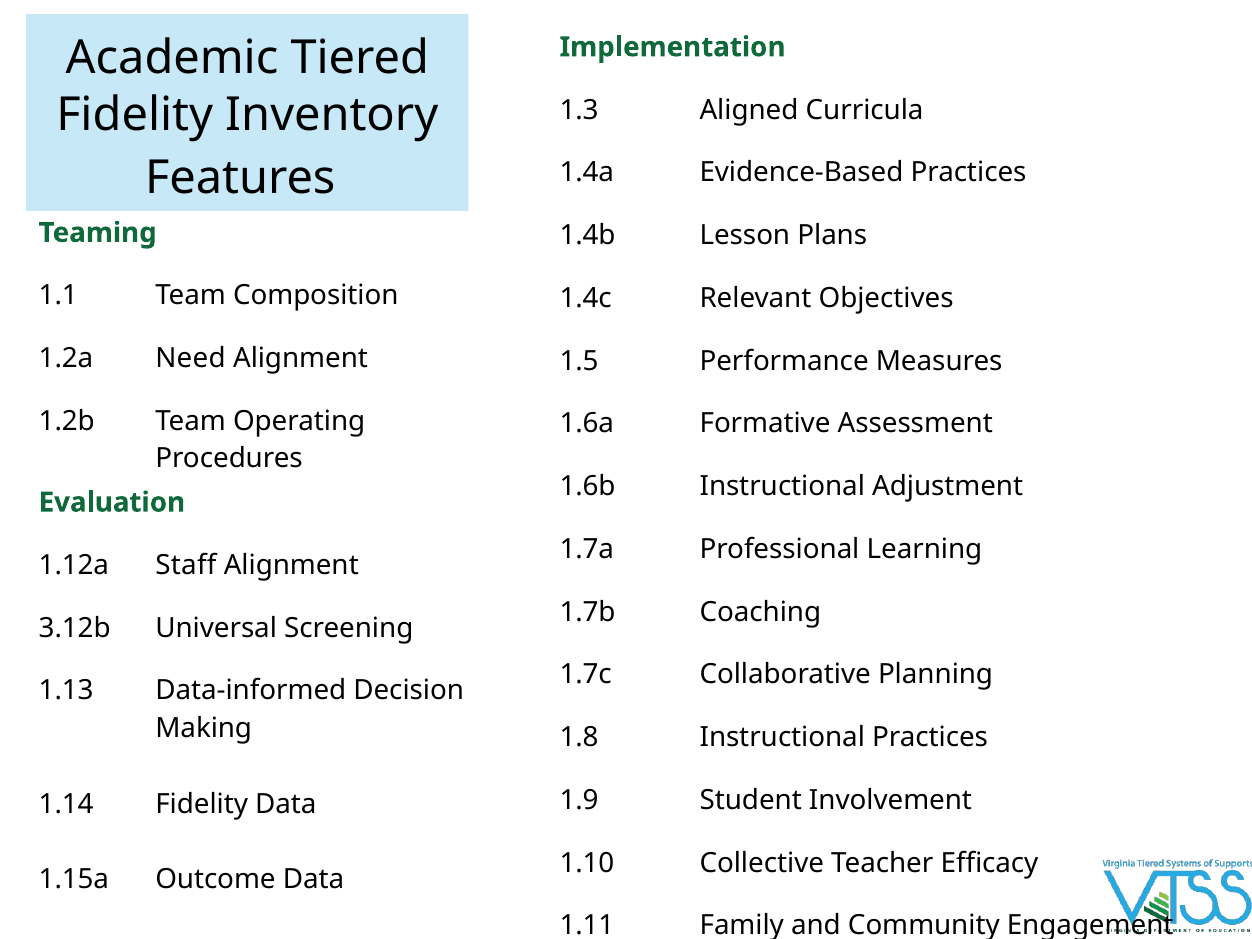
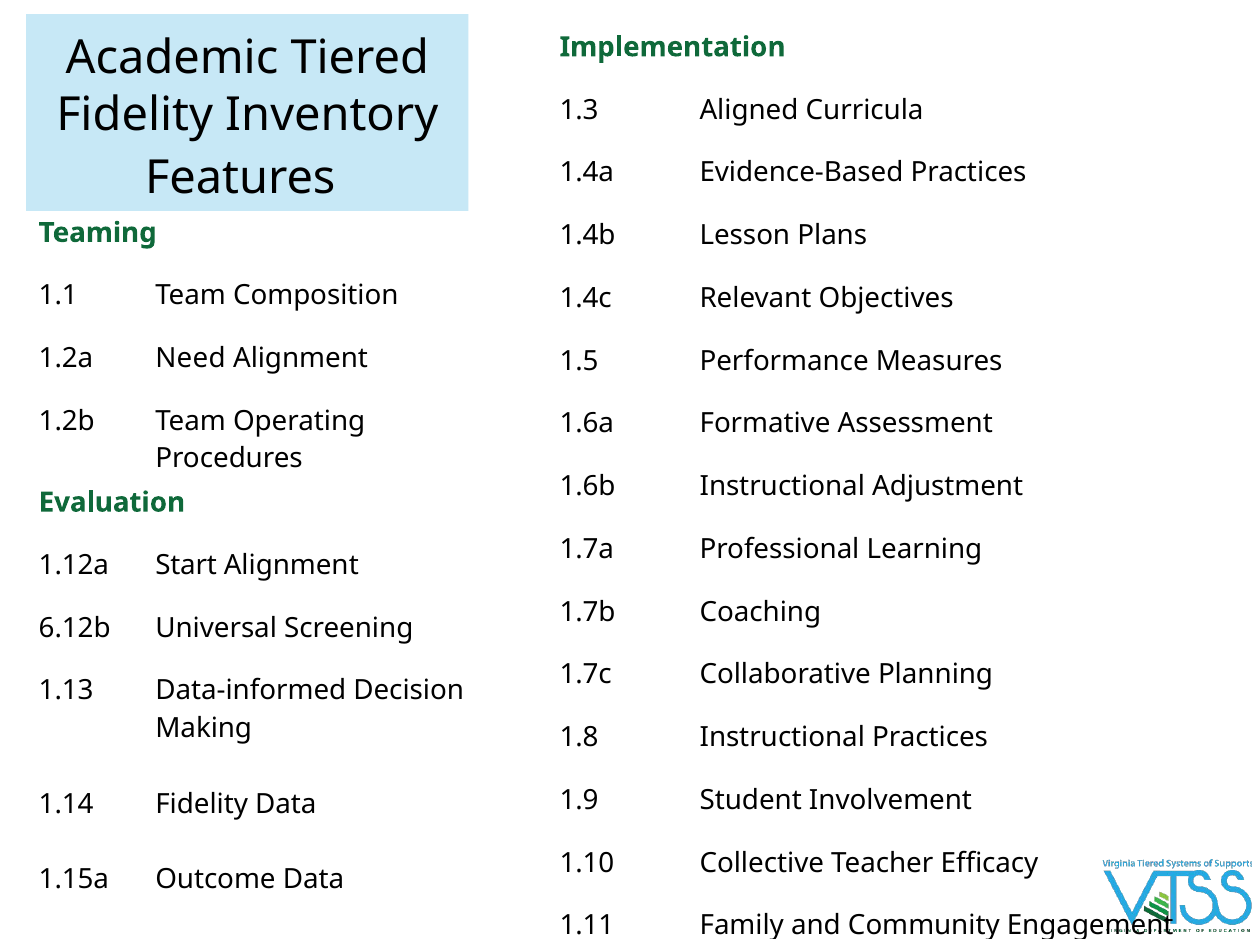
Staff: Staff -> Start
3.12b: 3.12b -> 6.12b
